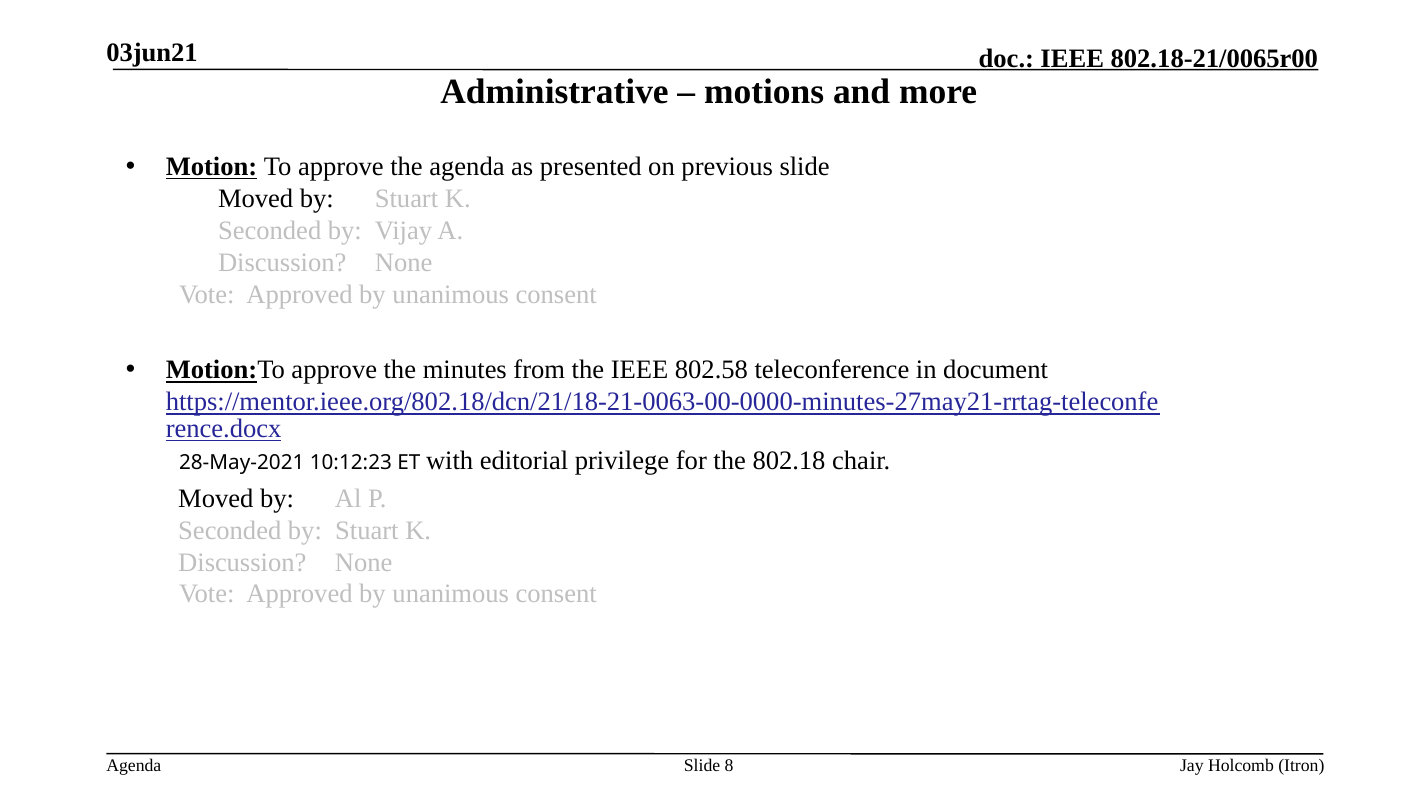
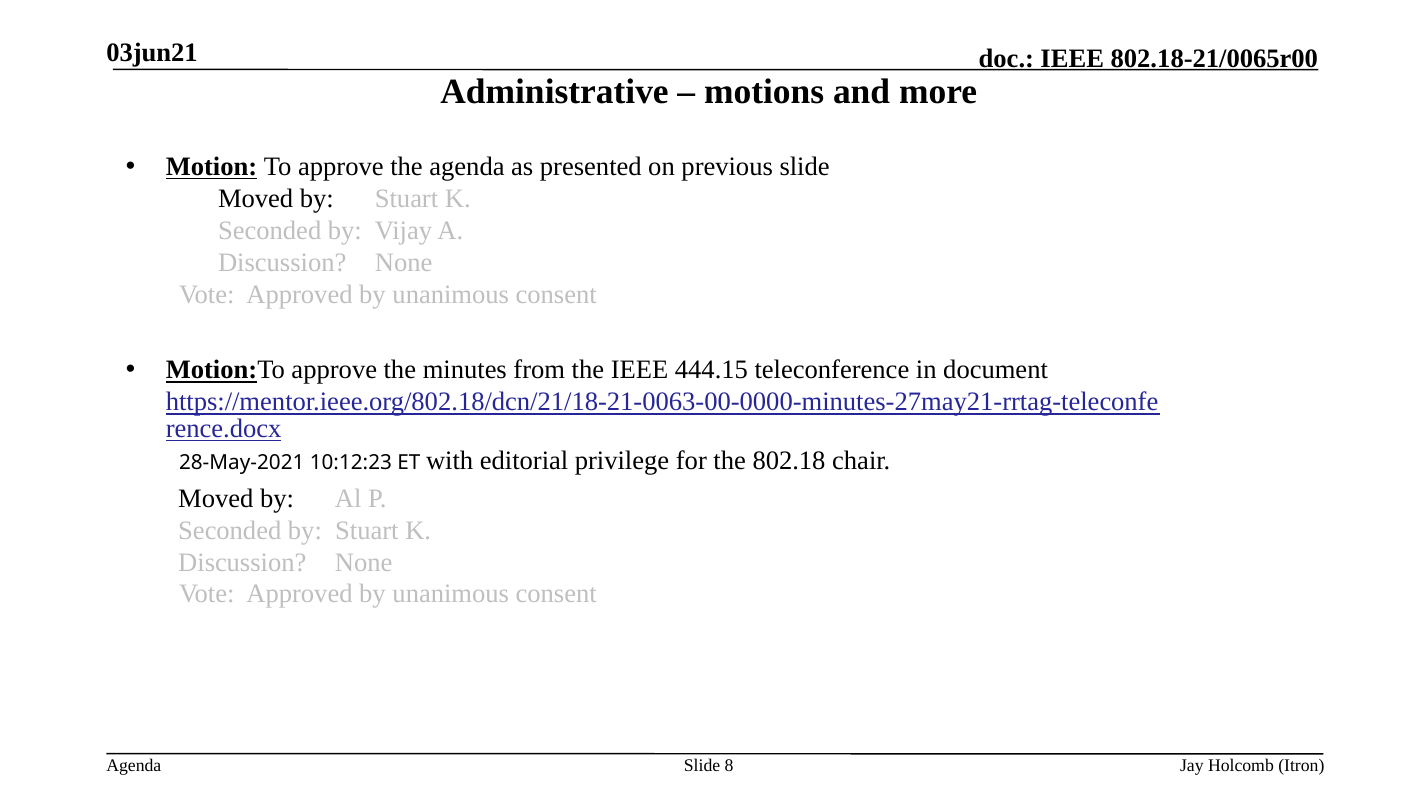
802.58: 802.58 -> 444.15
